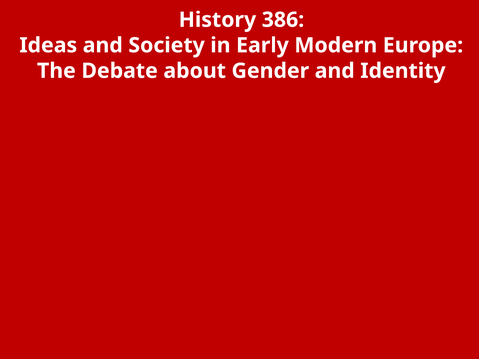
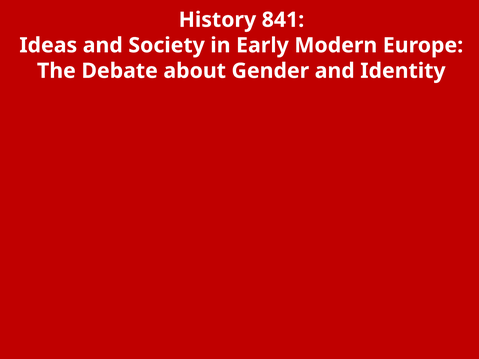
386: 386 -> 841
